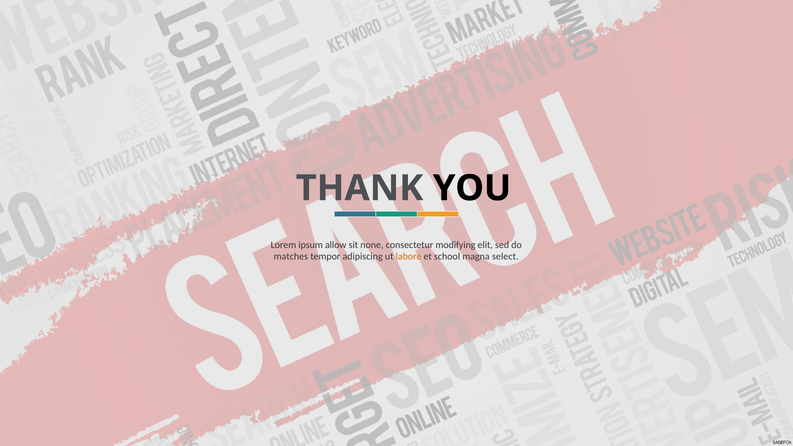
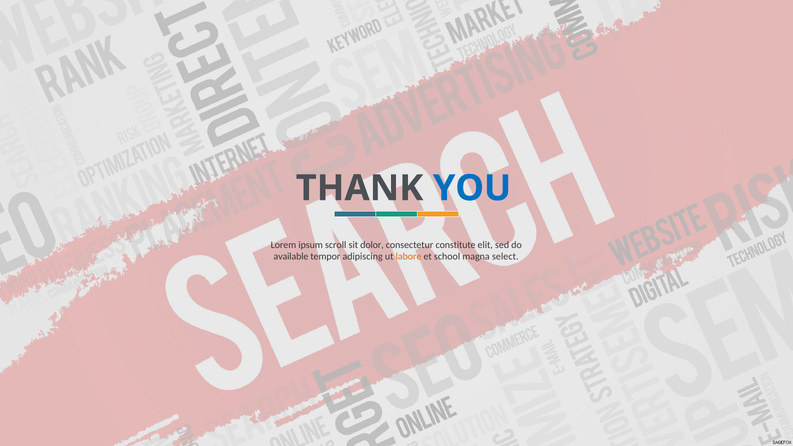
YOU colour: black -> blue
allow: allow -> scroll
none: none -> dolor
modifying: modifying -> constitute
matches: matches -> available
